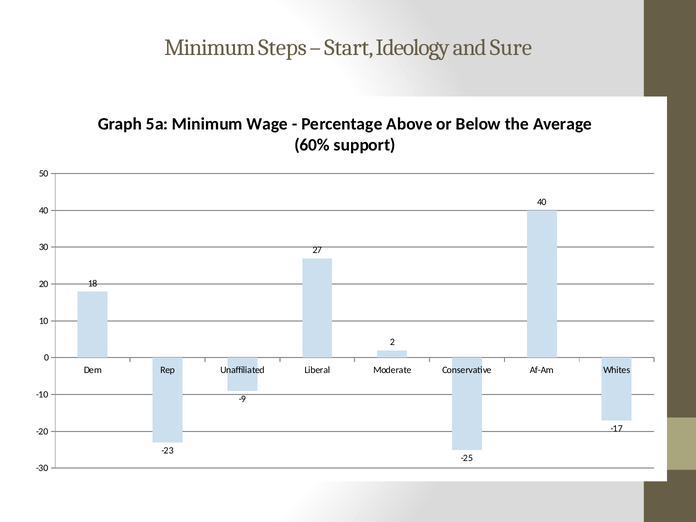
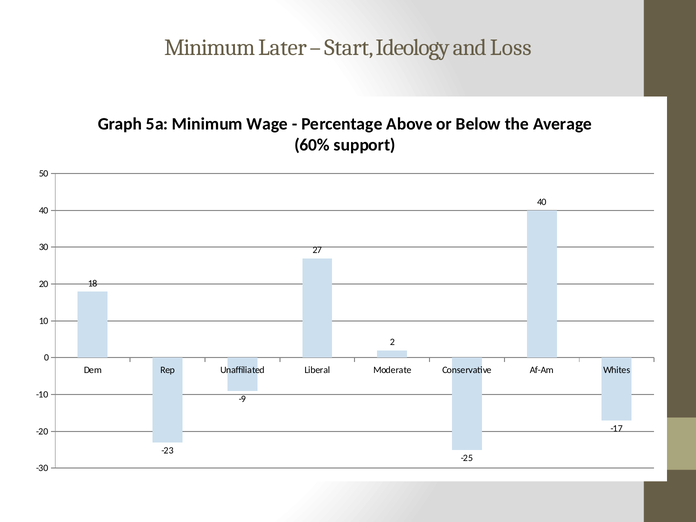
Steps: Steps -> Later
Sure: Sure -> Loss
